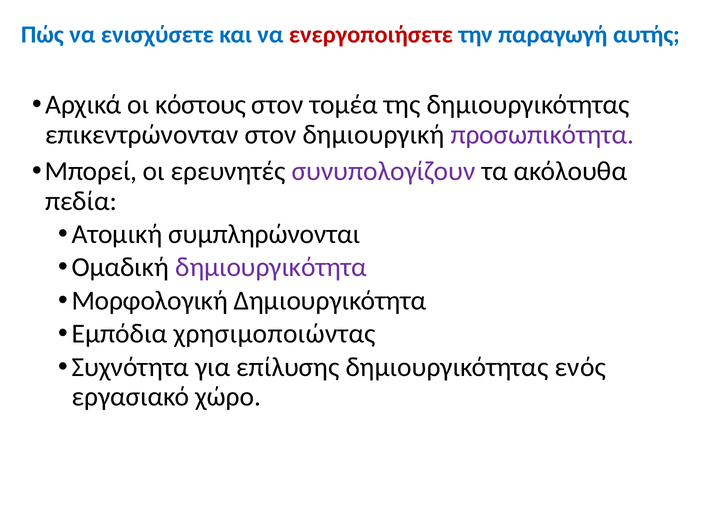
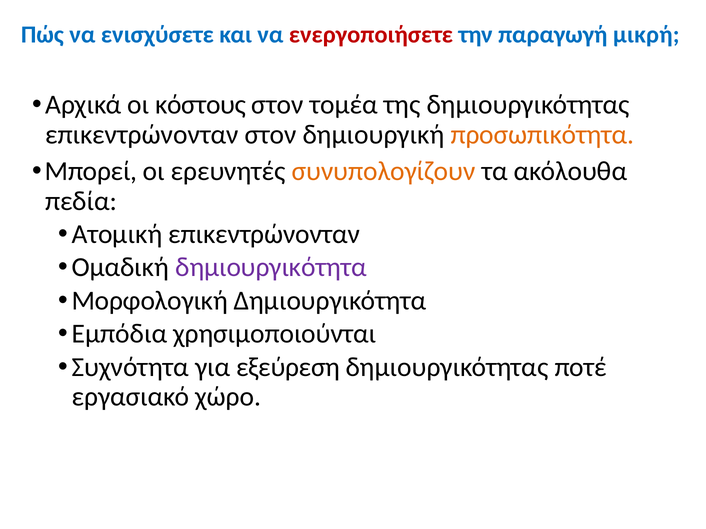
αυτής: αυτής -> μικρή
προσωπικότητα colour: purple -> orange
συνυπολογίζουν colour: purple -> orange
Ατομική συμπληρώνονται: συμπληρώνονται -> επικεντρώνονταν
χρησιμοποιώντας: χρησιμοποιώντας -> χρησιμοποιούνται
επίλυσης: επίλυσης -> εξεύρεση
ενός: ενός -> ποτέ
